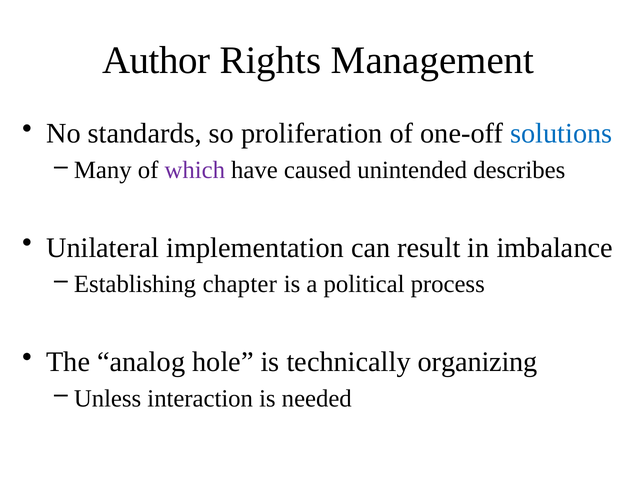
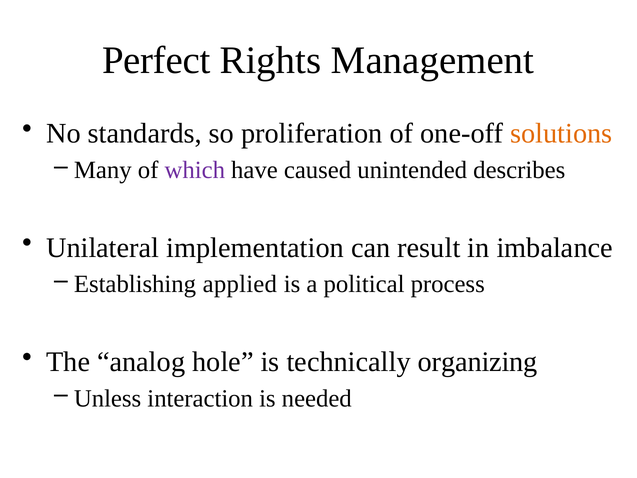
Author: Author -> Perfect
solutions colour: blue -> orange
chapter: chapter -> applied
